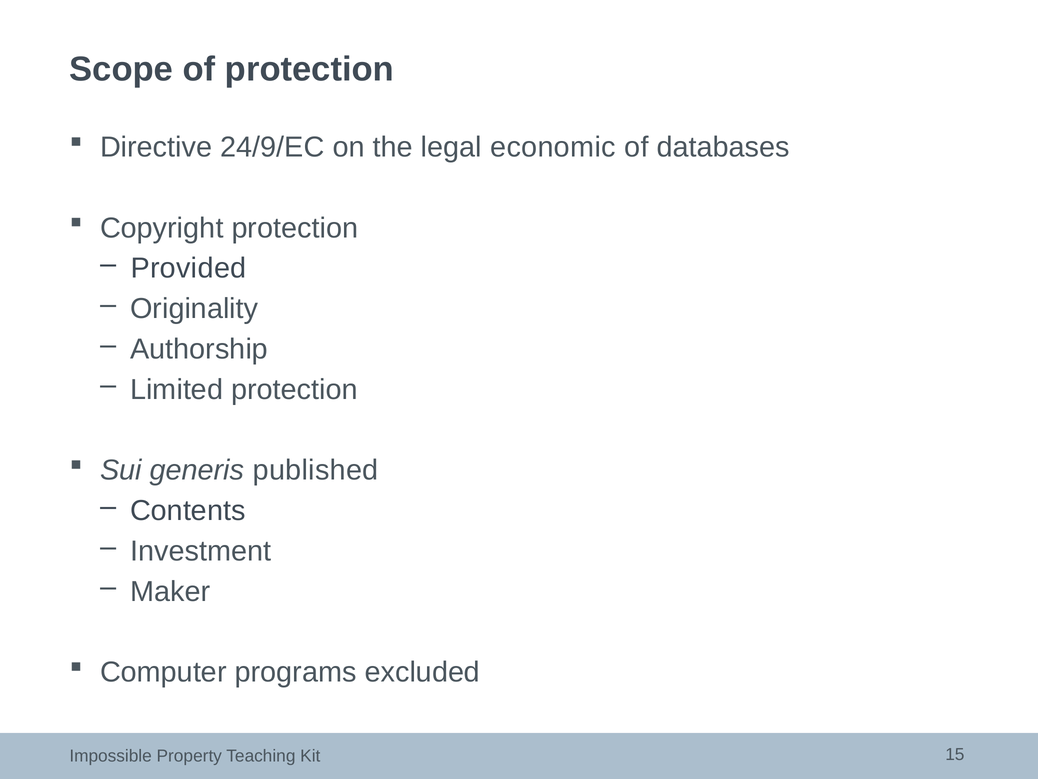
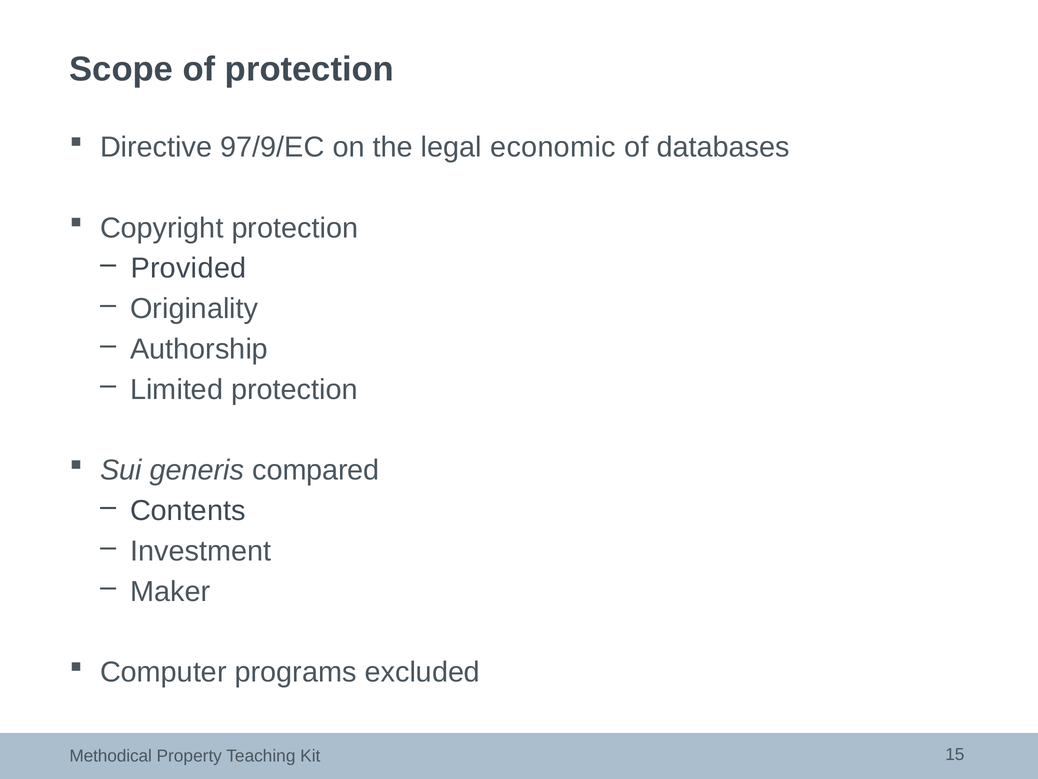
24/9/EC: 24/9/EC -> 97/9/EC
published: published -> compared
Impossible: Impossible -> Methodical
